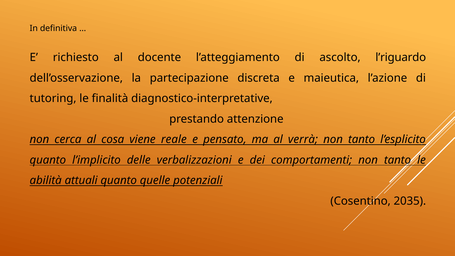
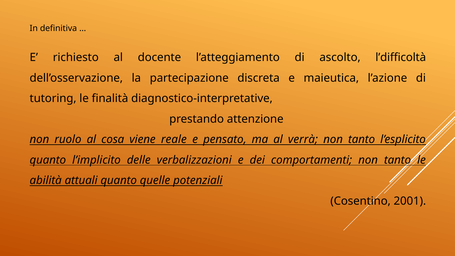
l’riguardo: l’riguardo -> l’difficoltà
cerca: cerca -> ruolo
2035: 2035 -> 2001
